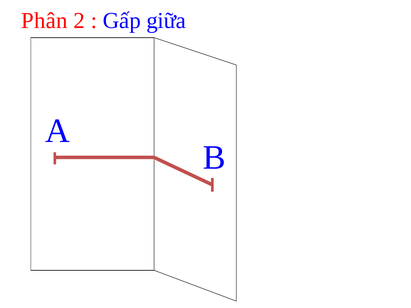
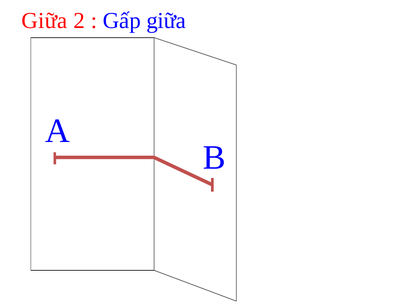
Phân at (44, 21): Phân -> Giữa
